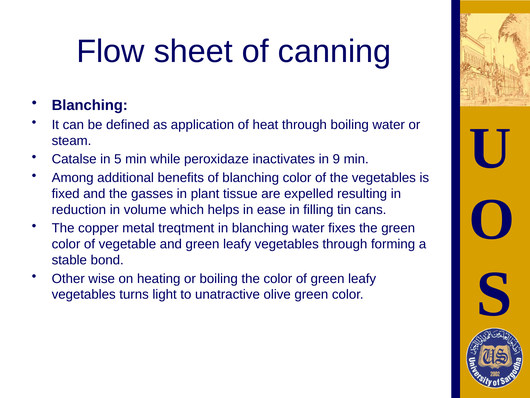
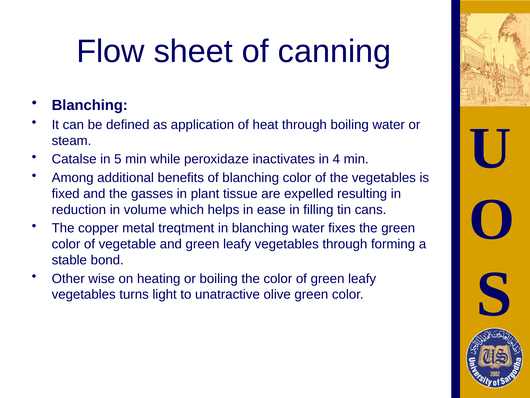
9: 9 -> 4
